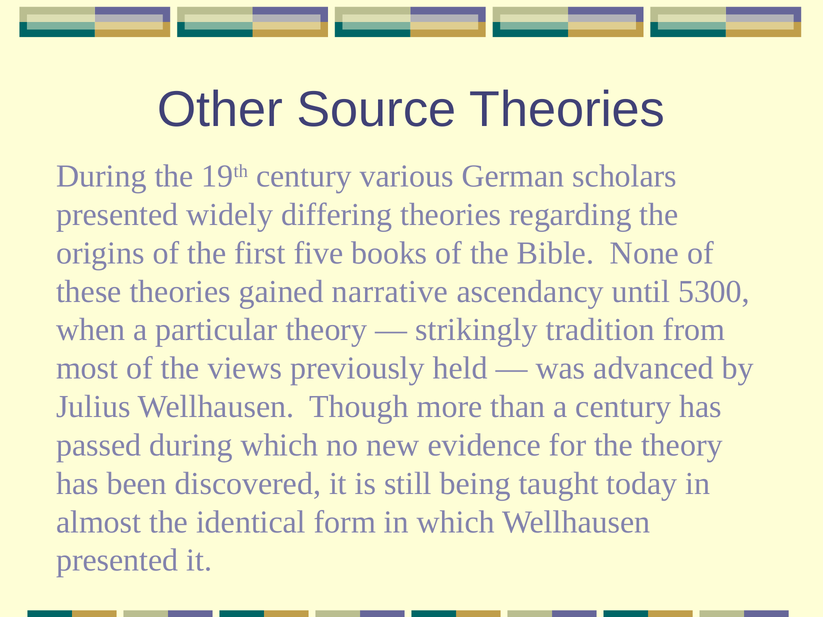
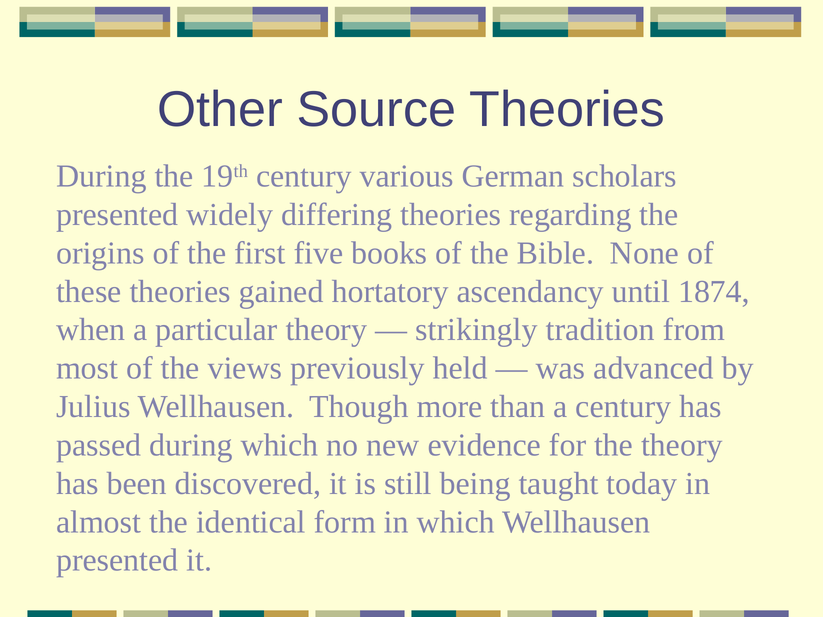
narrative: narrative -> hortatory
5300: 5300 -> 1874
